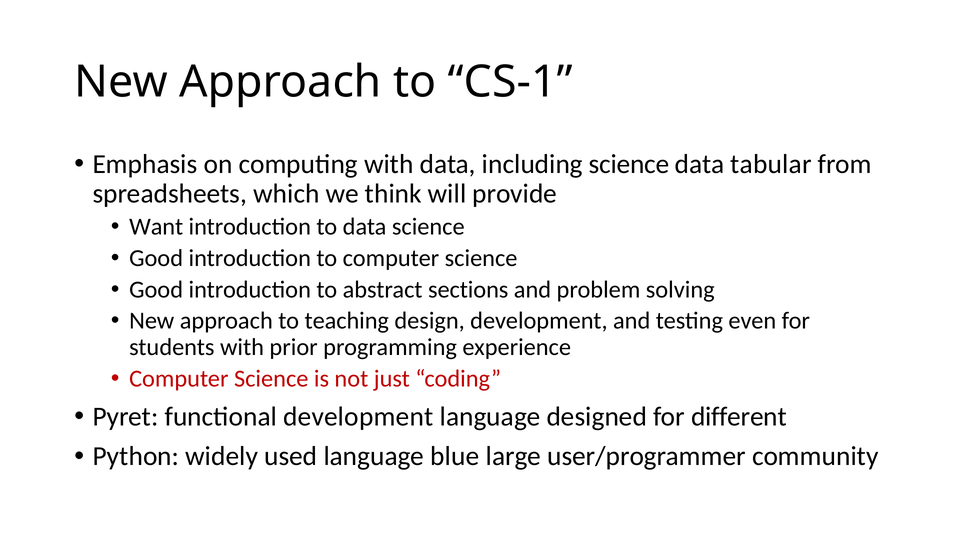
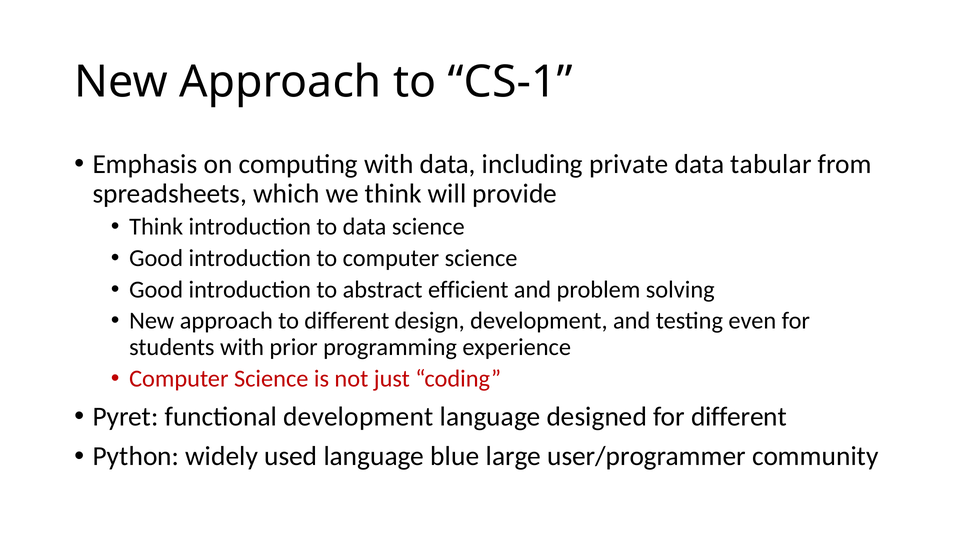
including science: science -> private
Want at (156, 227): Want -> Think
sections: sections -> efficient
to teaching: teaching -> different
